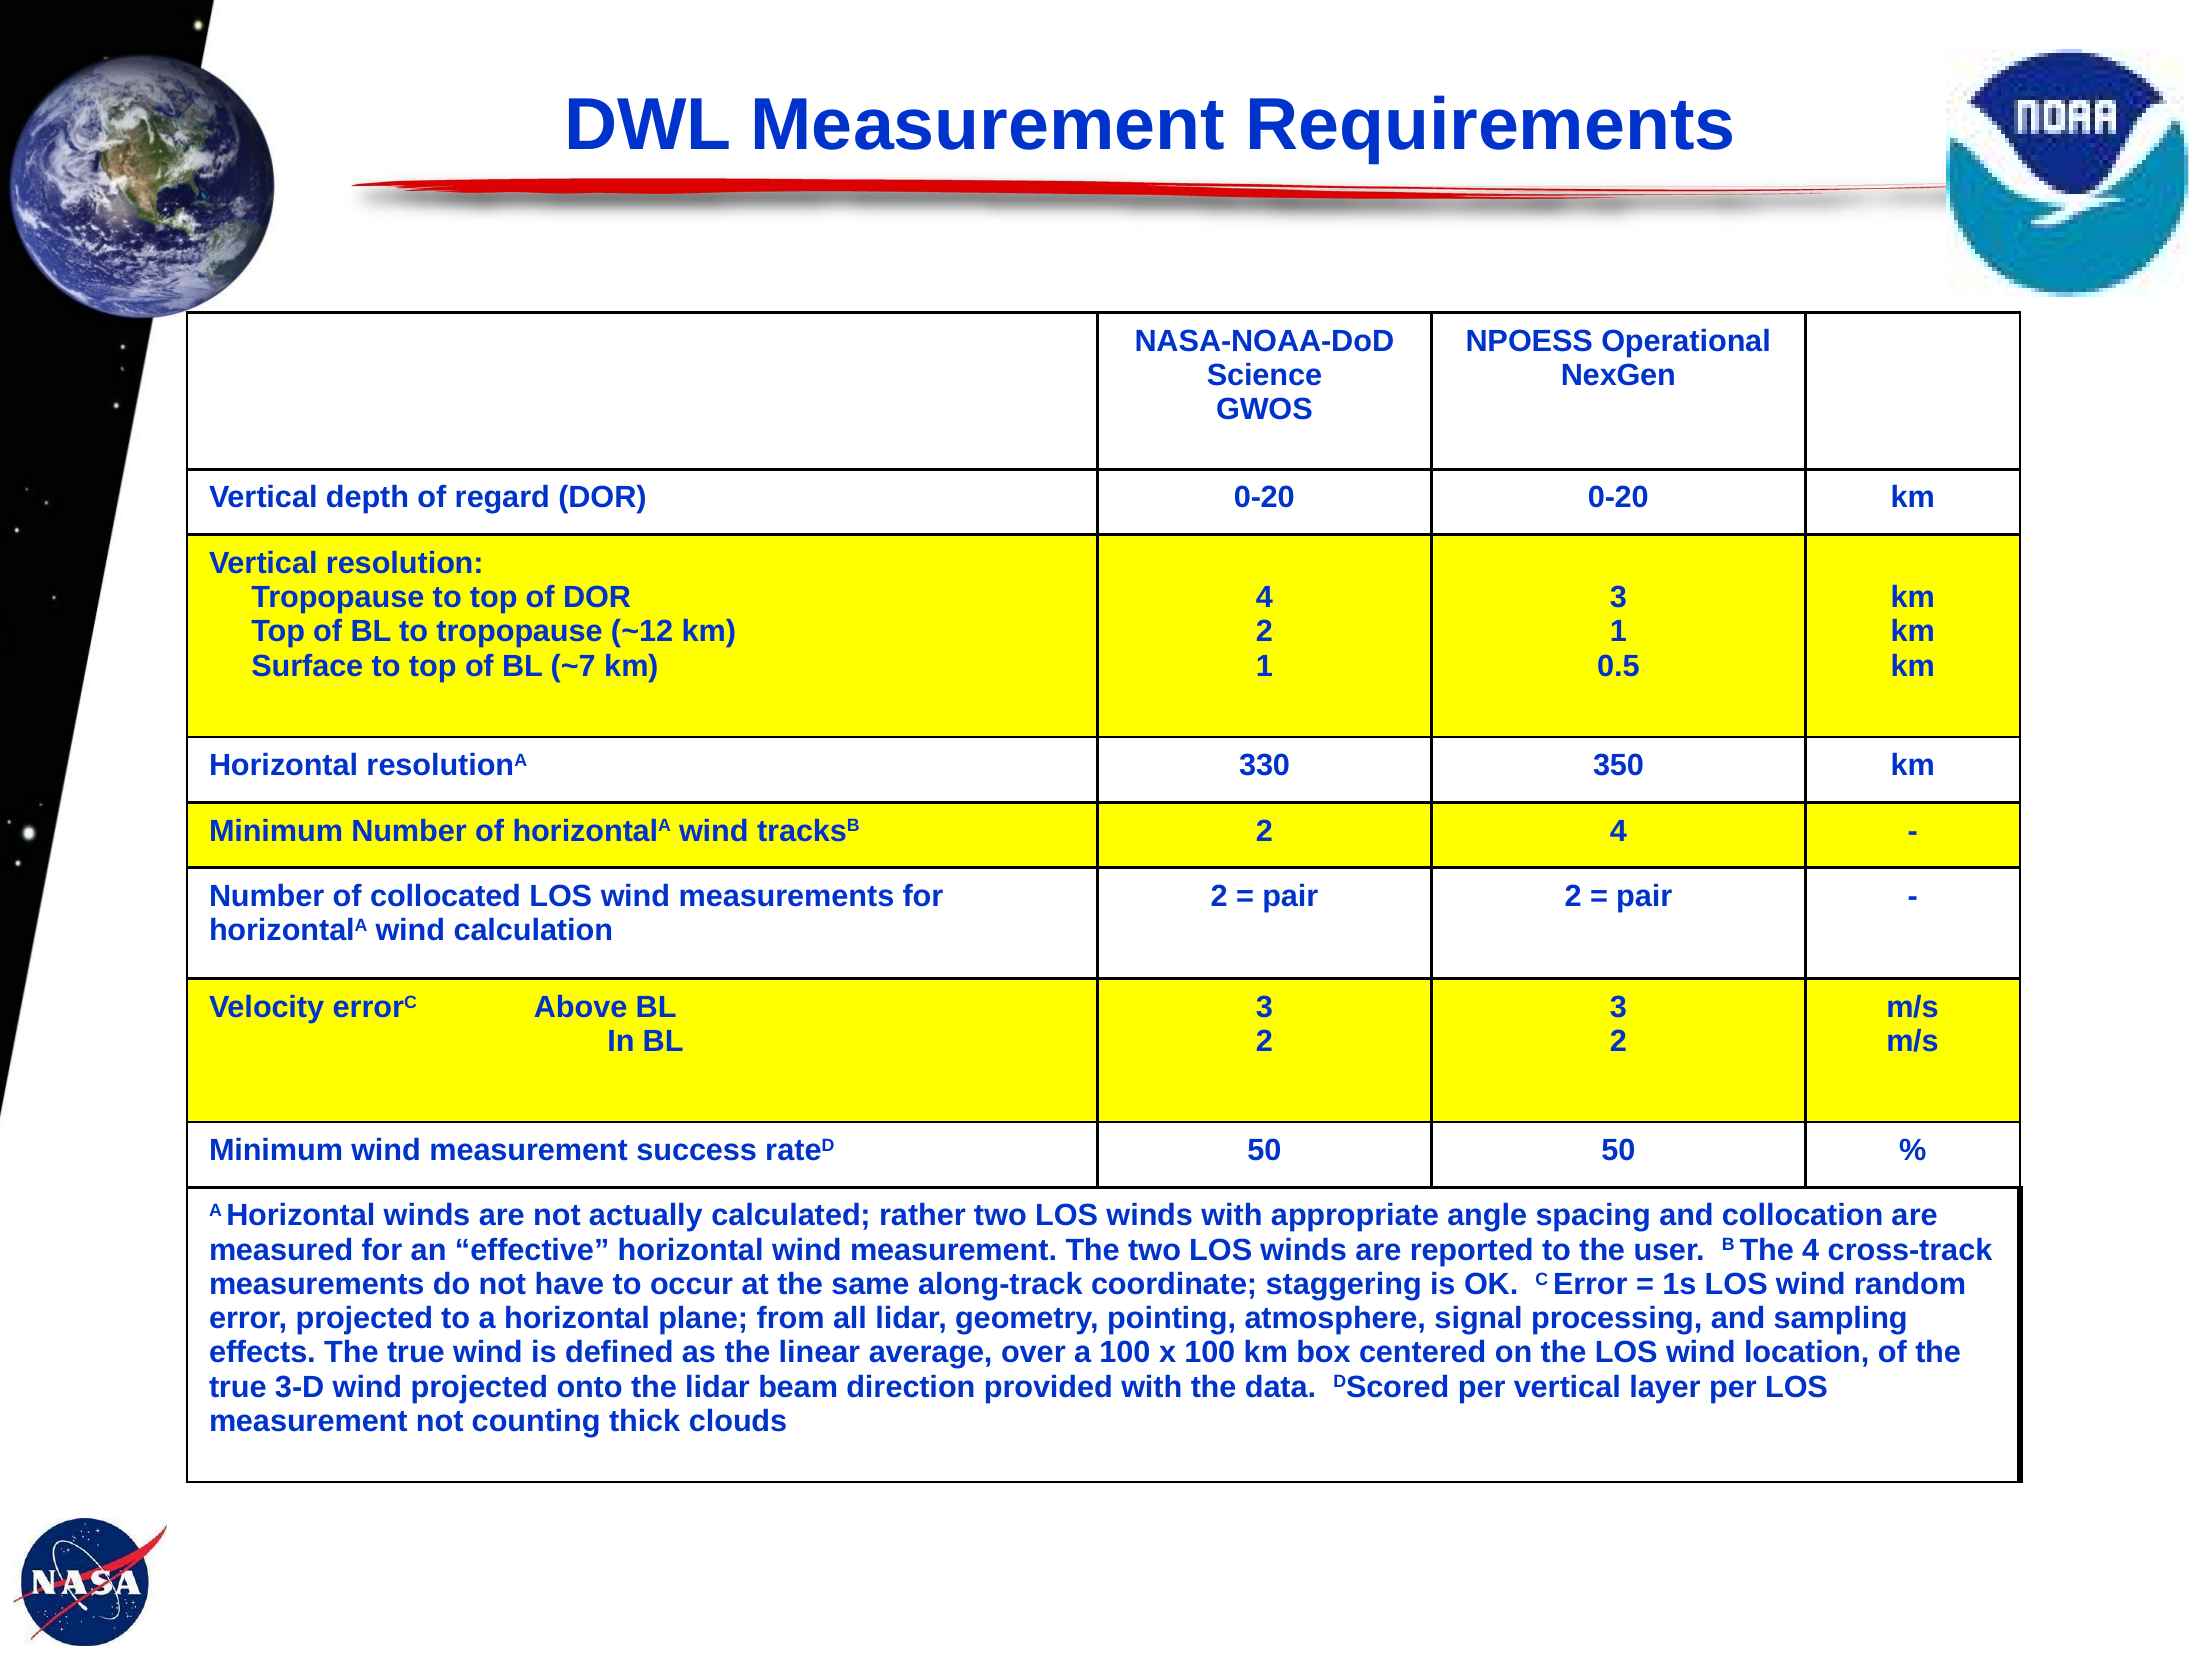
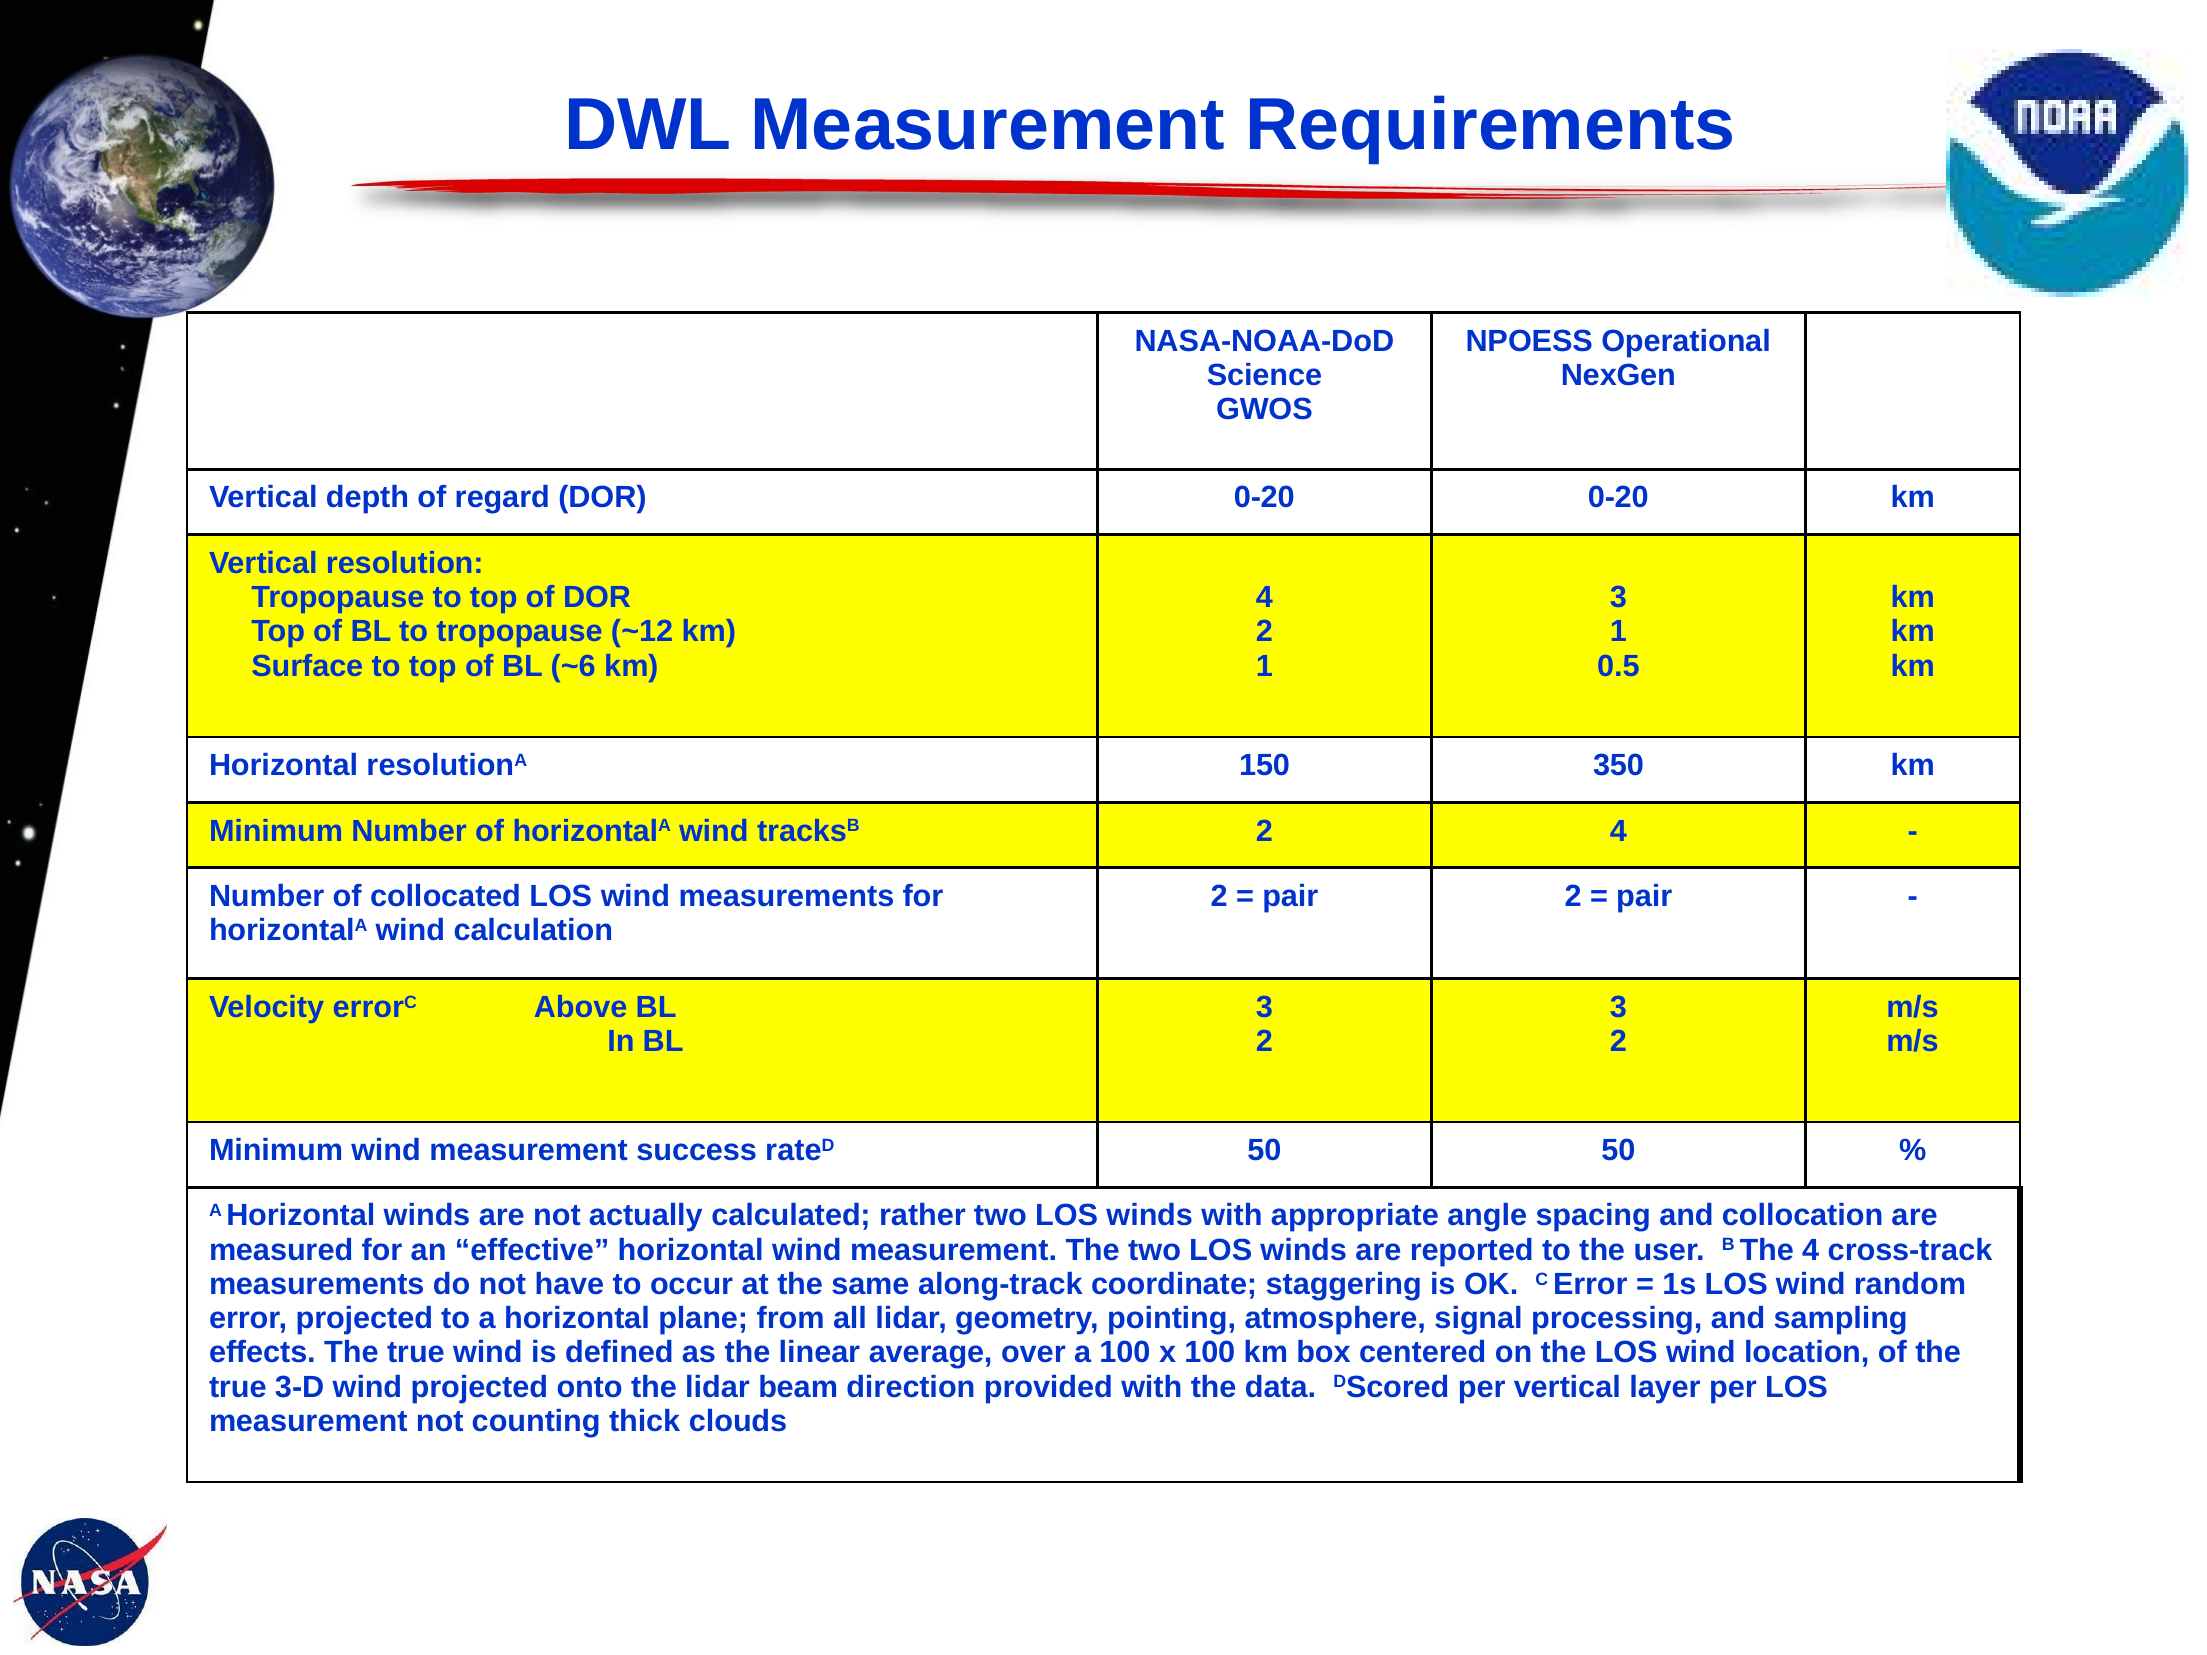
~7: ~7 -> ~6
330: 330 -> 150
